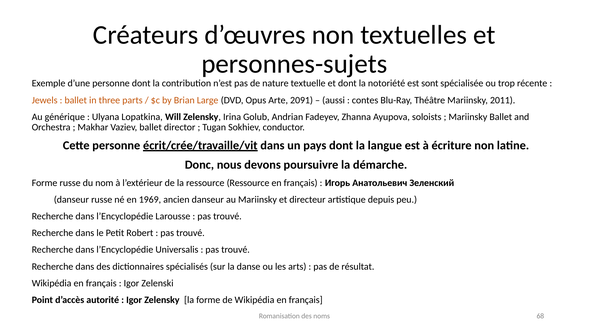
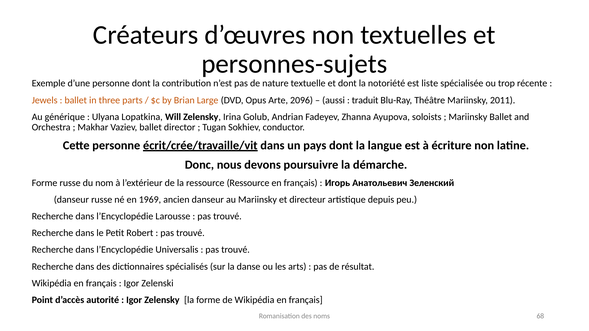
sont: sont -> liste
2091: 2091 -> 2096
contes: contes -> traduit
